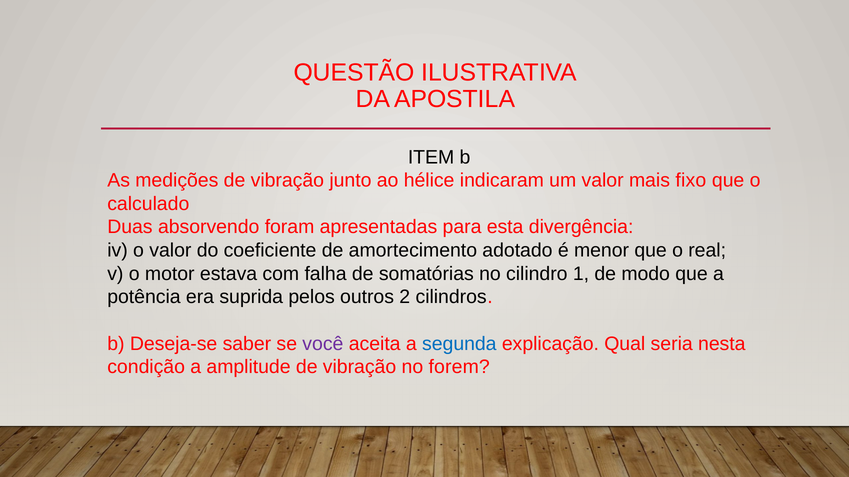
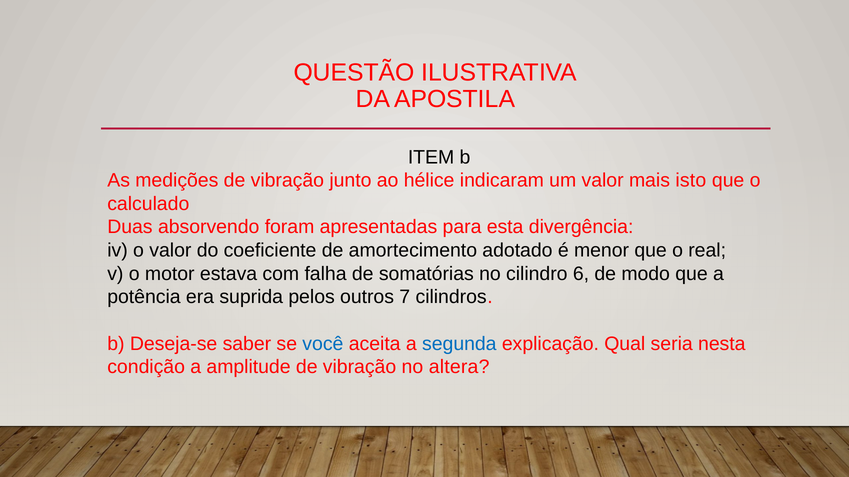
fixo: fixo -> isto
1: 1 -> 6
2: 2 -> 7
você colour: purple -> blue
forem: forem -> altera
